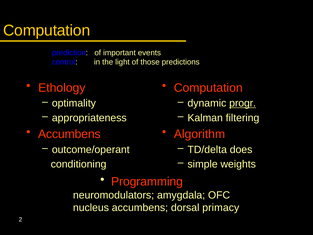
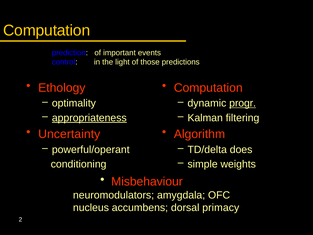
appropriateness underline: none -> present
Accumbens at (69, 134): Accumbens -> Uncertainty
outcome/operant: outcome/operant -> powerful/operant
Programming: Programming -> Misbehaviour
